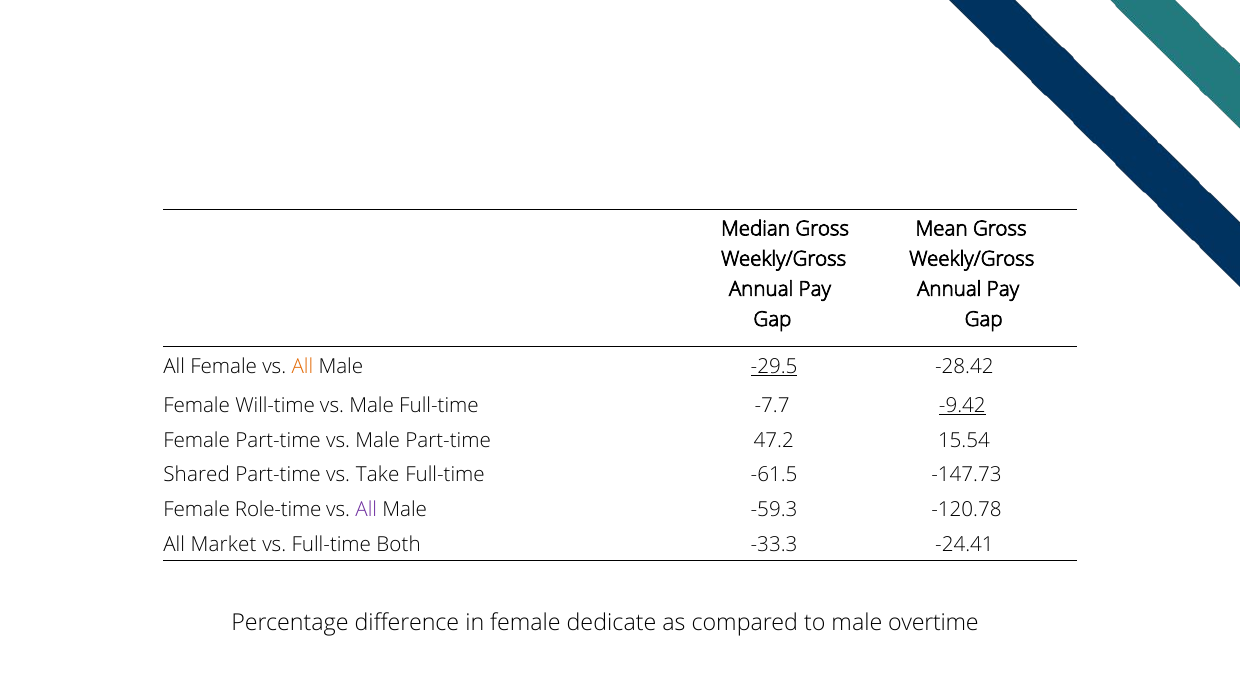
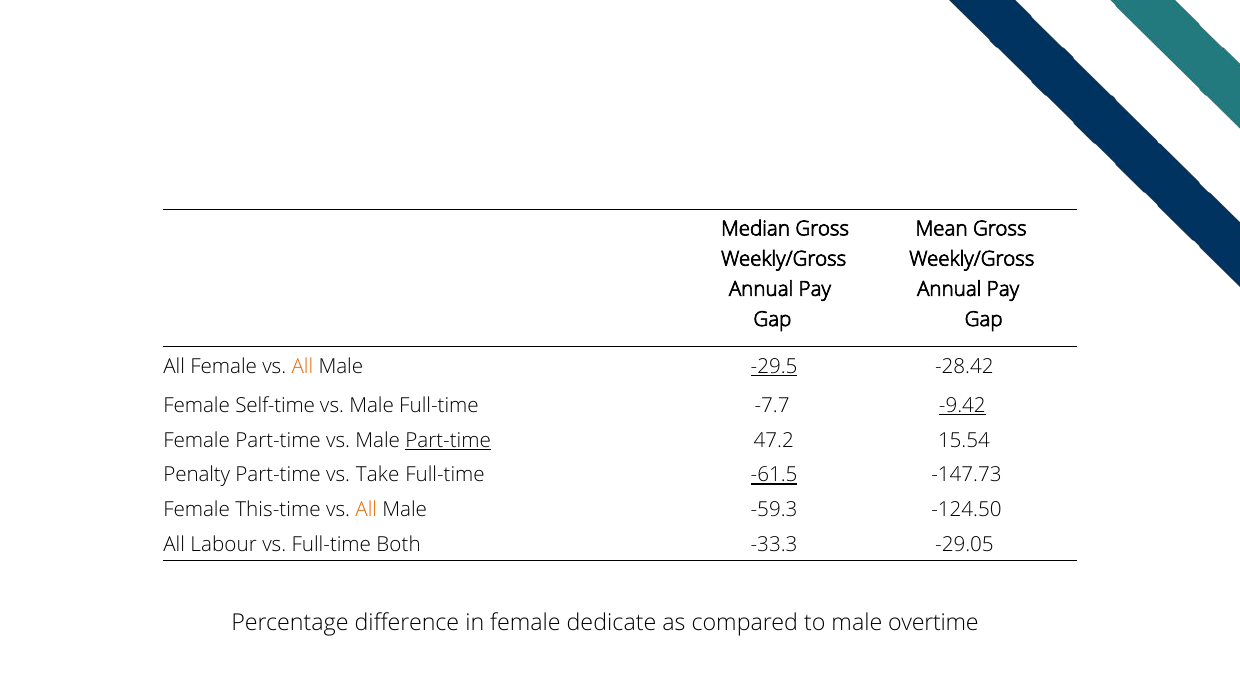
Will-time: Will-time -> Self-time
Part-time at (448, 441) underline: none -> present
Shared: Shared -> Penalty
-61.5 underline: none -> present
Role-time: Role-time -> This-time
All at (366, 510) colour: purple -> orange
-120.78: -120.78 -> -124.50
Market: Market -> Labour
-24.41: -24.41 -> -29.05
